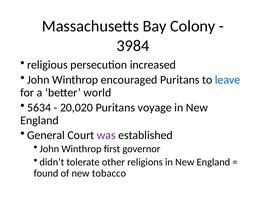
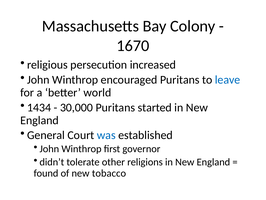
3984: 3984 -> 1670
5634: 5634 -> 1434
20,020: 20,020 -> 30,000
voyage: voyage -> started
was colour: purple -> blue
